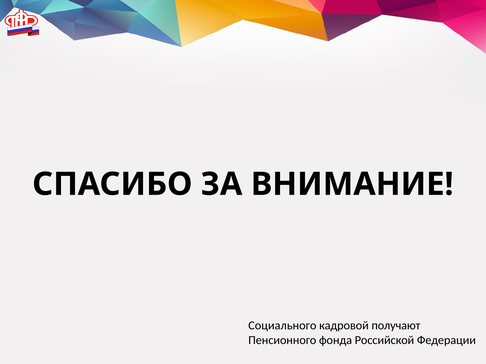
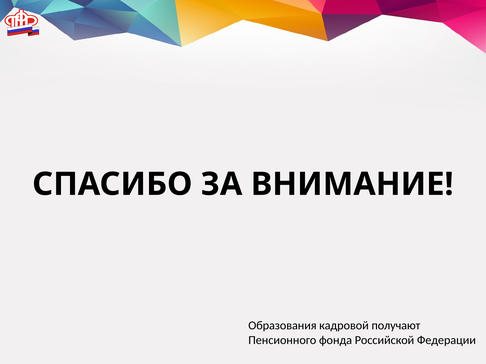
Социального: Социального -> Образования
